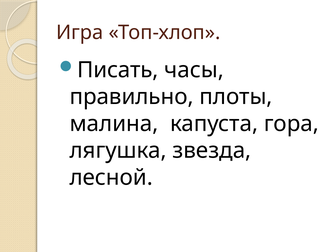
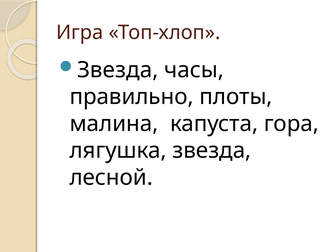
Писать at (118, 70): Писать -> Звезда
